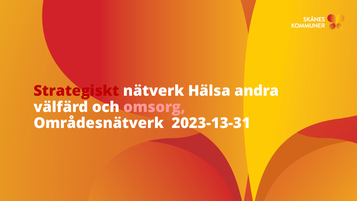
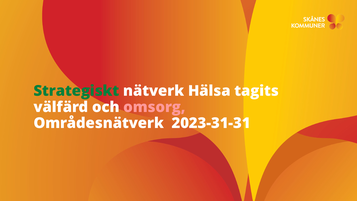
Strategiskt colour: red -> green
andra: andra -> tagits
2023-13-31: 2023-13-31 -> 2023-31-31
